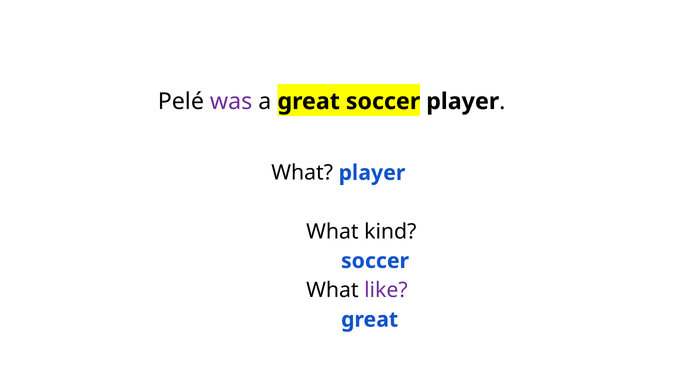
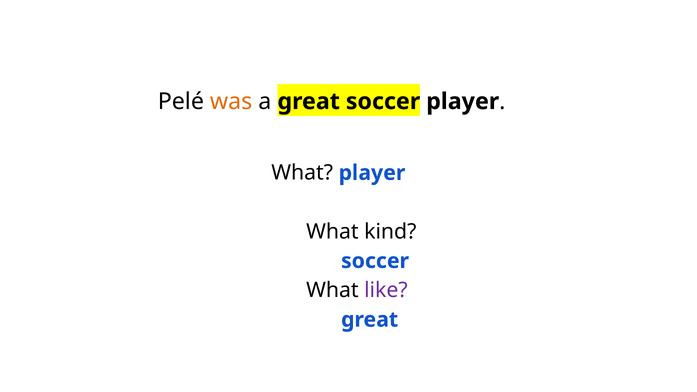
was colour: purple -> orange
